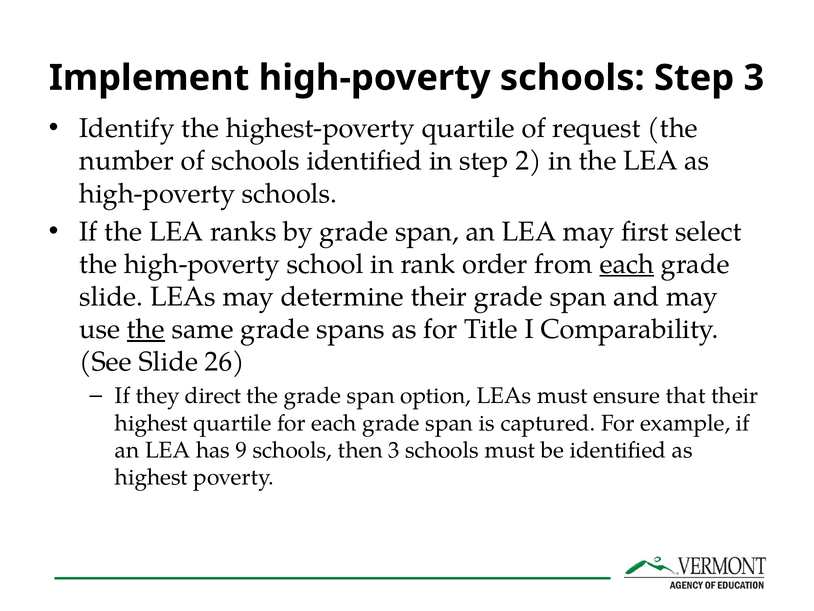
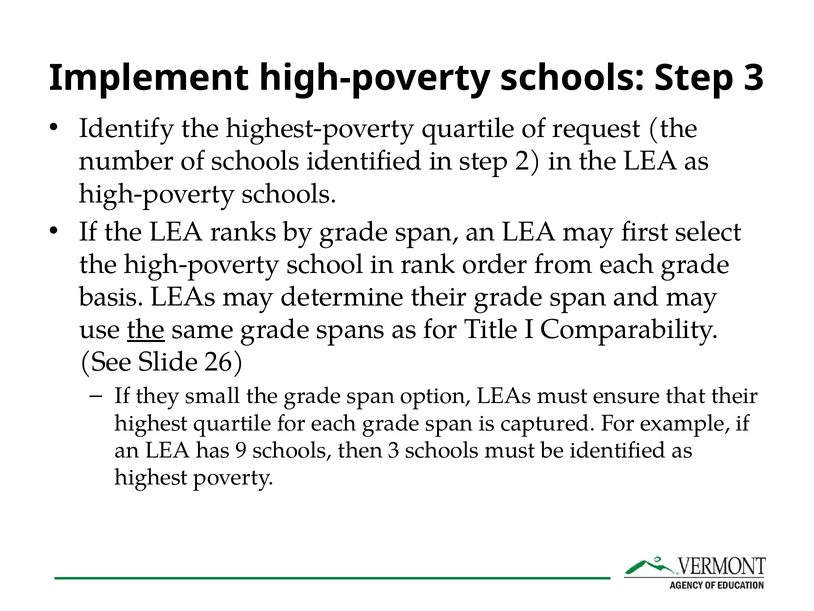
each at (627, 264) underline: present -> none
slide at (111, 296): slide -> basis
direct: direct -> small
